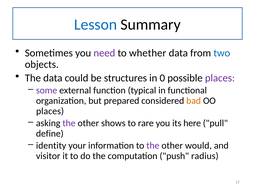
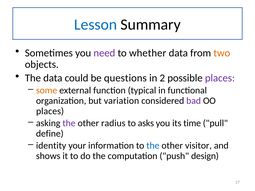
two colour: blue -> orange
structures: structures -> questions
0: 0 -> 2
some colour: purple -> orange
prepared: prepared -> variation
bad colour: orange -> purple
shows: shows -> radius
rare: rare -> asks
here: here -> time
the at (153, 146) colour: purple -> blue
would: would -> visitor
visitor: visitor -> shows
radius: radius -> design
